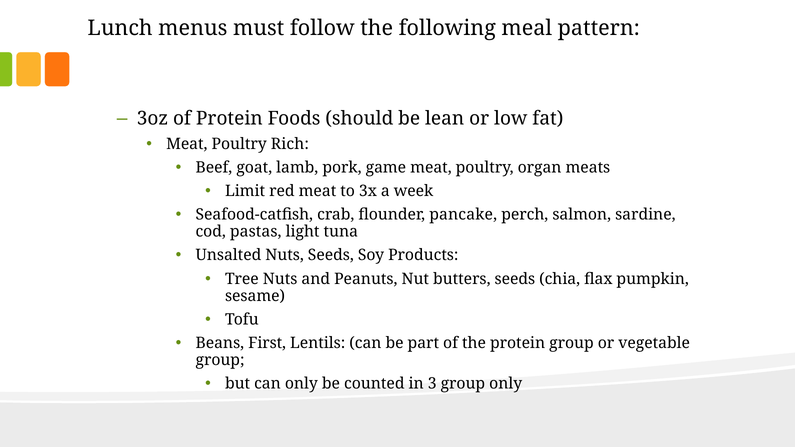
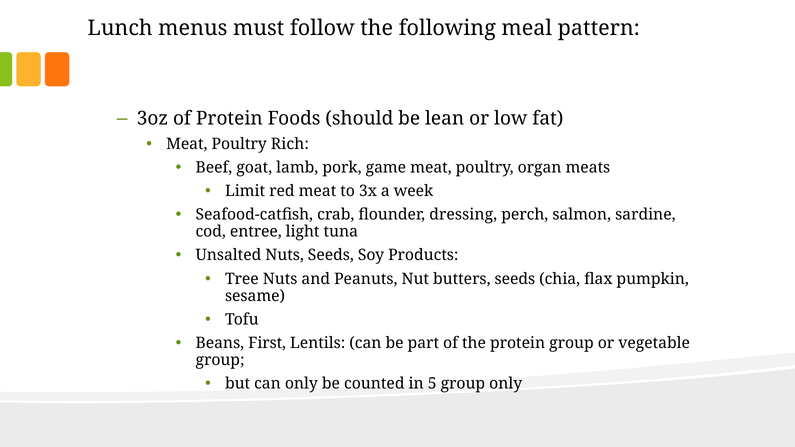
pancake: pancake -> dressing
pastas: pastas -> entree
3: 3 -> 5
